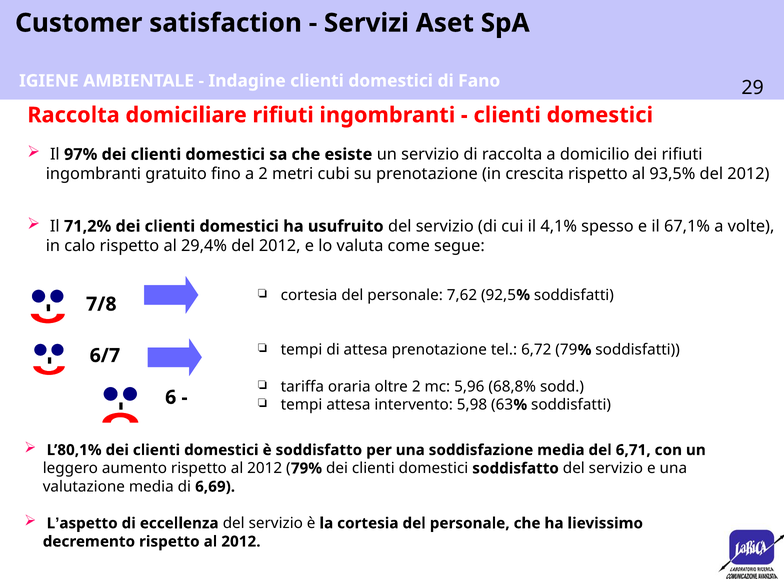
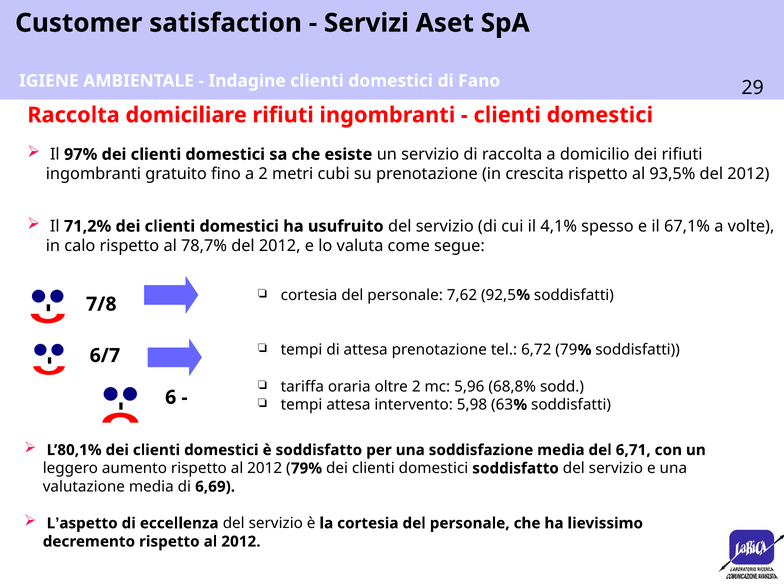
29,4%: 29,4% -> 78,7%
